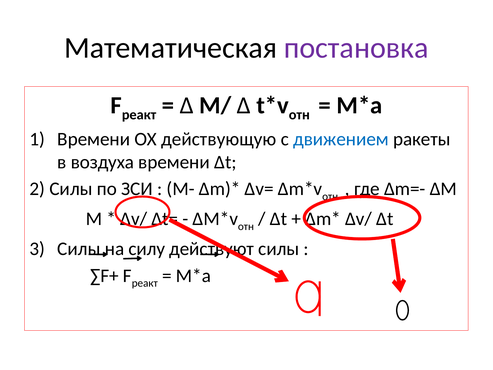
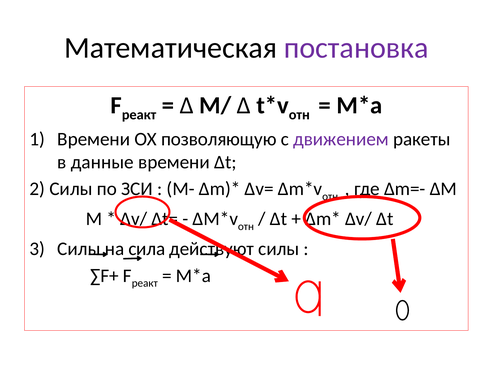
действующую: действующую -> позволяющую
движением colour: blue -> purple
воздуха: воздуха -> данные
силу: силу -> сила
